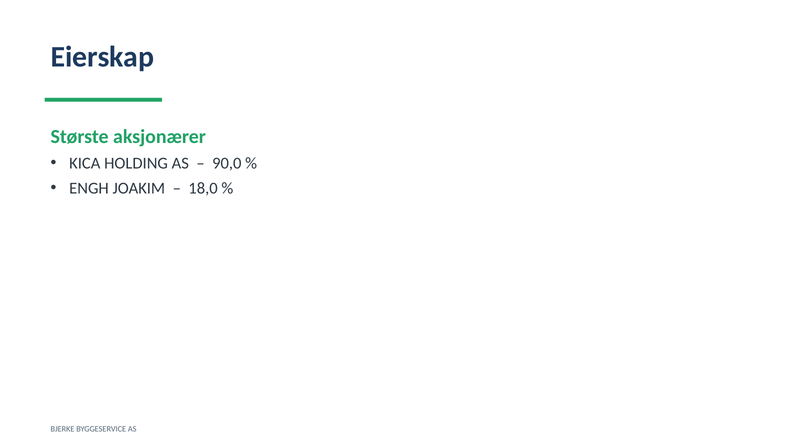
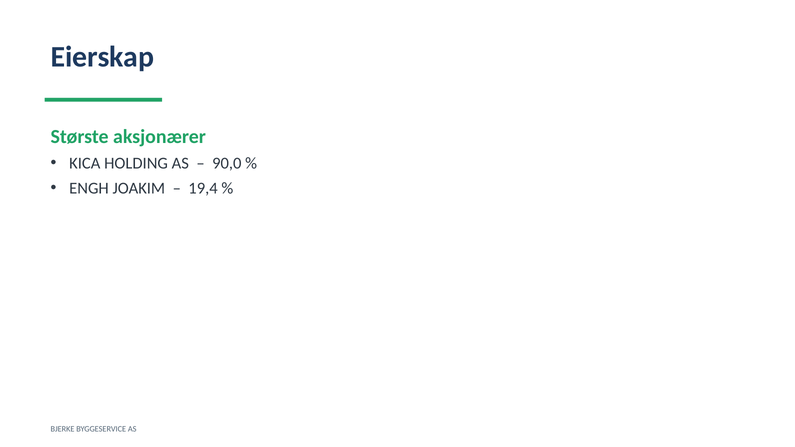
18,0: 18,0 -> 19,4
